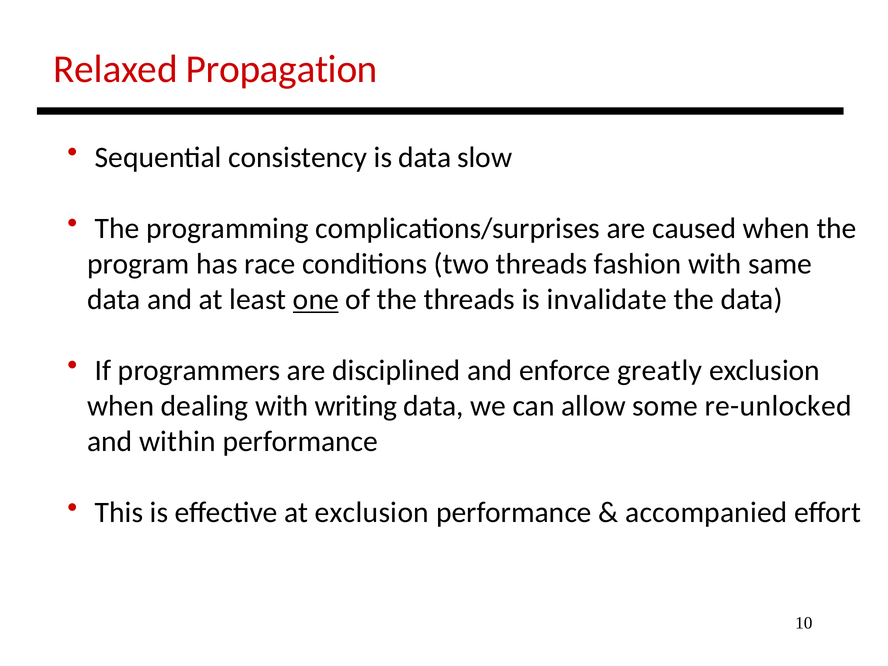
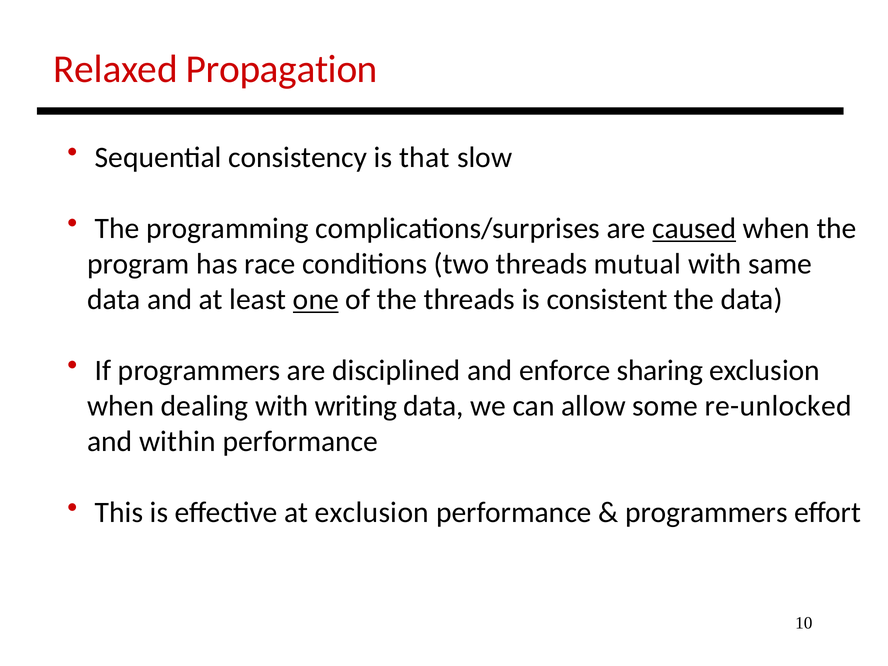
is data: data -> that
caused underline: none -> present
fashion: fashion -> mutual
invalidate: invalidate -> consistent
greatly: greatly -> sharing
accompanied at (706, 513): accompanied -> programmers
